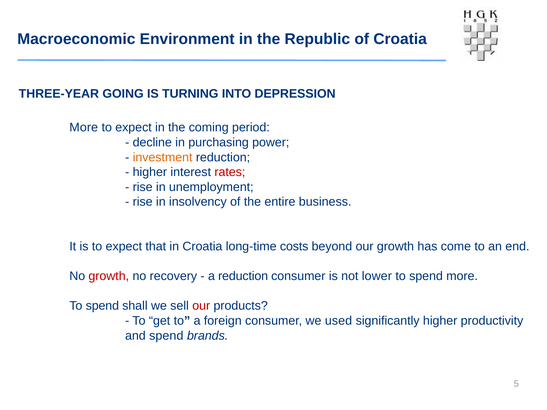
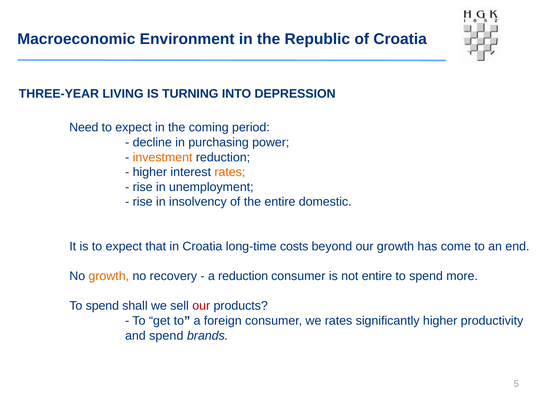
GOING: GOING -> LIVING
More at (84, 128): More -> Need
rates at (230, 172) colour: red -> orange
business: business -> domestic
growth at (109, 276) colour: red -> orange
not lower: lower -> entire
we used: used -> rates
